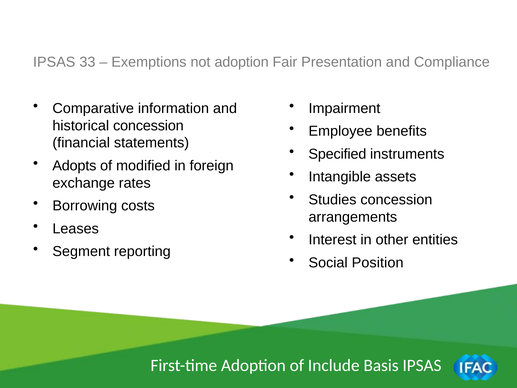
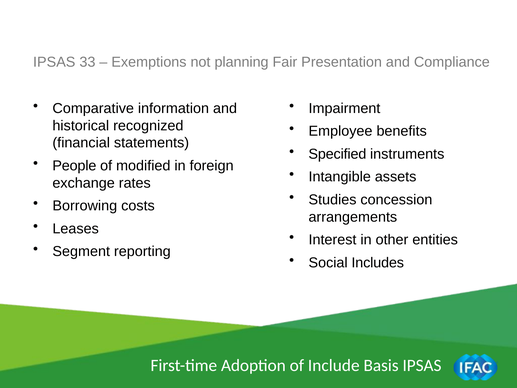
not adoption: adoption -> planning
historical concession: concession -> recognized
Adopts: Adopts -> People
Position: Position -> Includes
